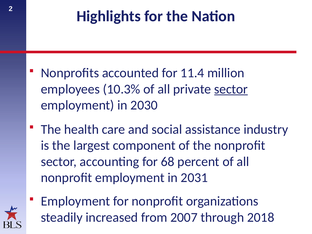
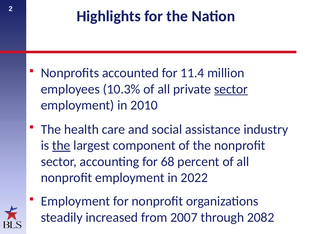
2030: 2030 -> 2010
the at (61, 145) underline: none -> present
2031: 2031 -> 2022
2018: 2018 -> 2082
